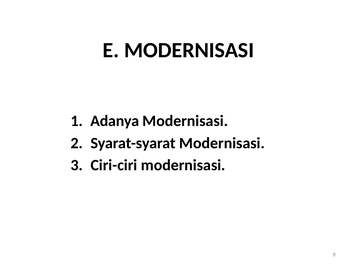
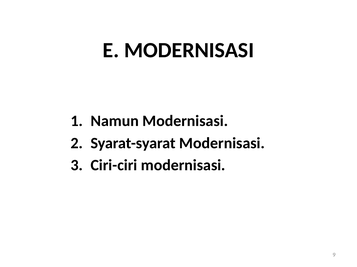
Adanya: Adanya -> Namun
